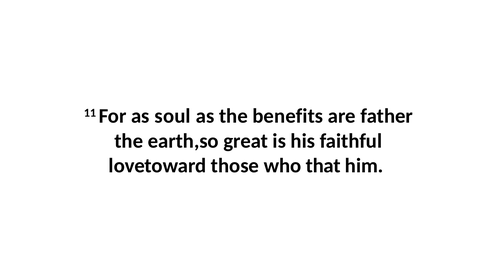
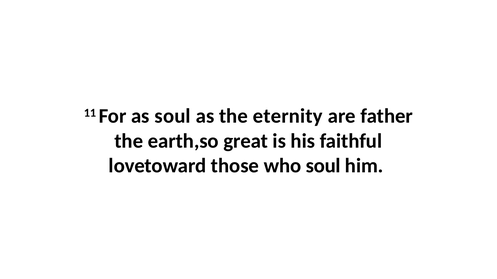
benefits: benefits -> eternity
who that: that -> soul
